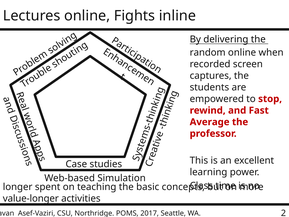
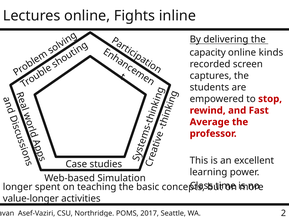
random: random -> capacity
when: when -> kinds
